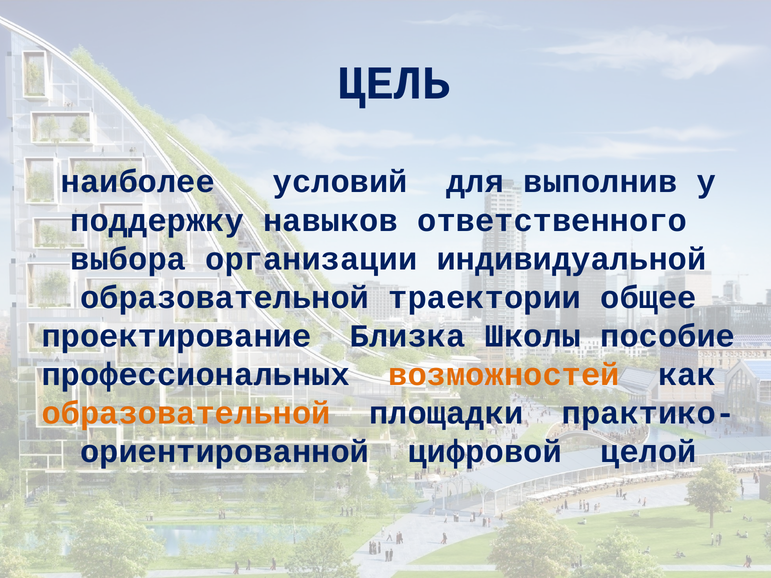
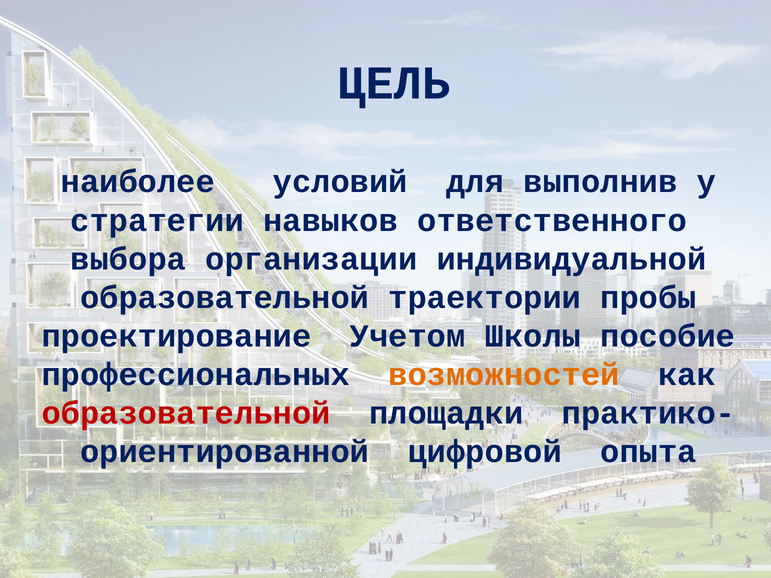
поддержку: поддержку -> стратегии
общее: общее -> пробы
Близка: Близка -> Учетом
образовательной at (186, 413) colour: orange -> red
целой: целой -> опыта
